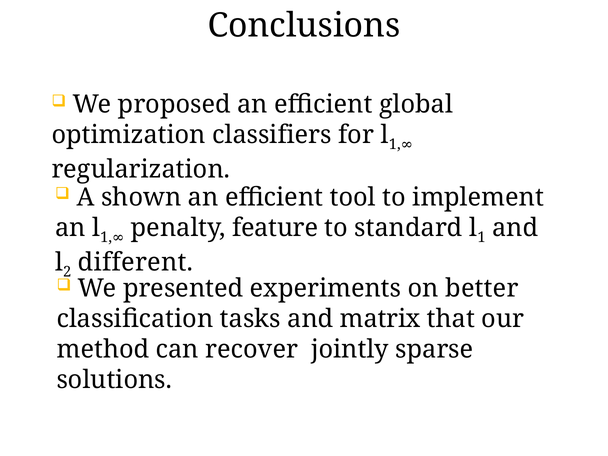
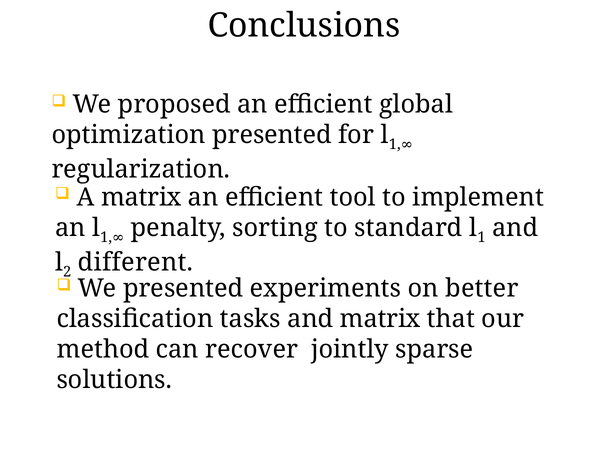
optimization classifiers: classifiers -> presented
A shown: shown -> matrix
feature: feature -> sorting
